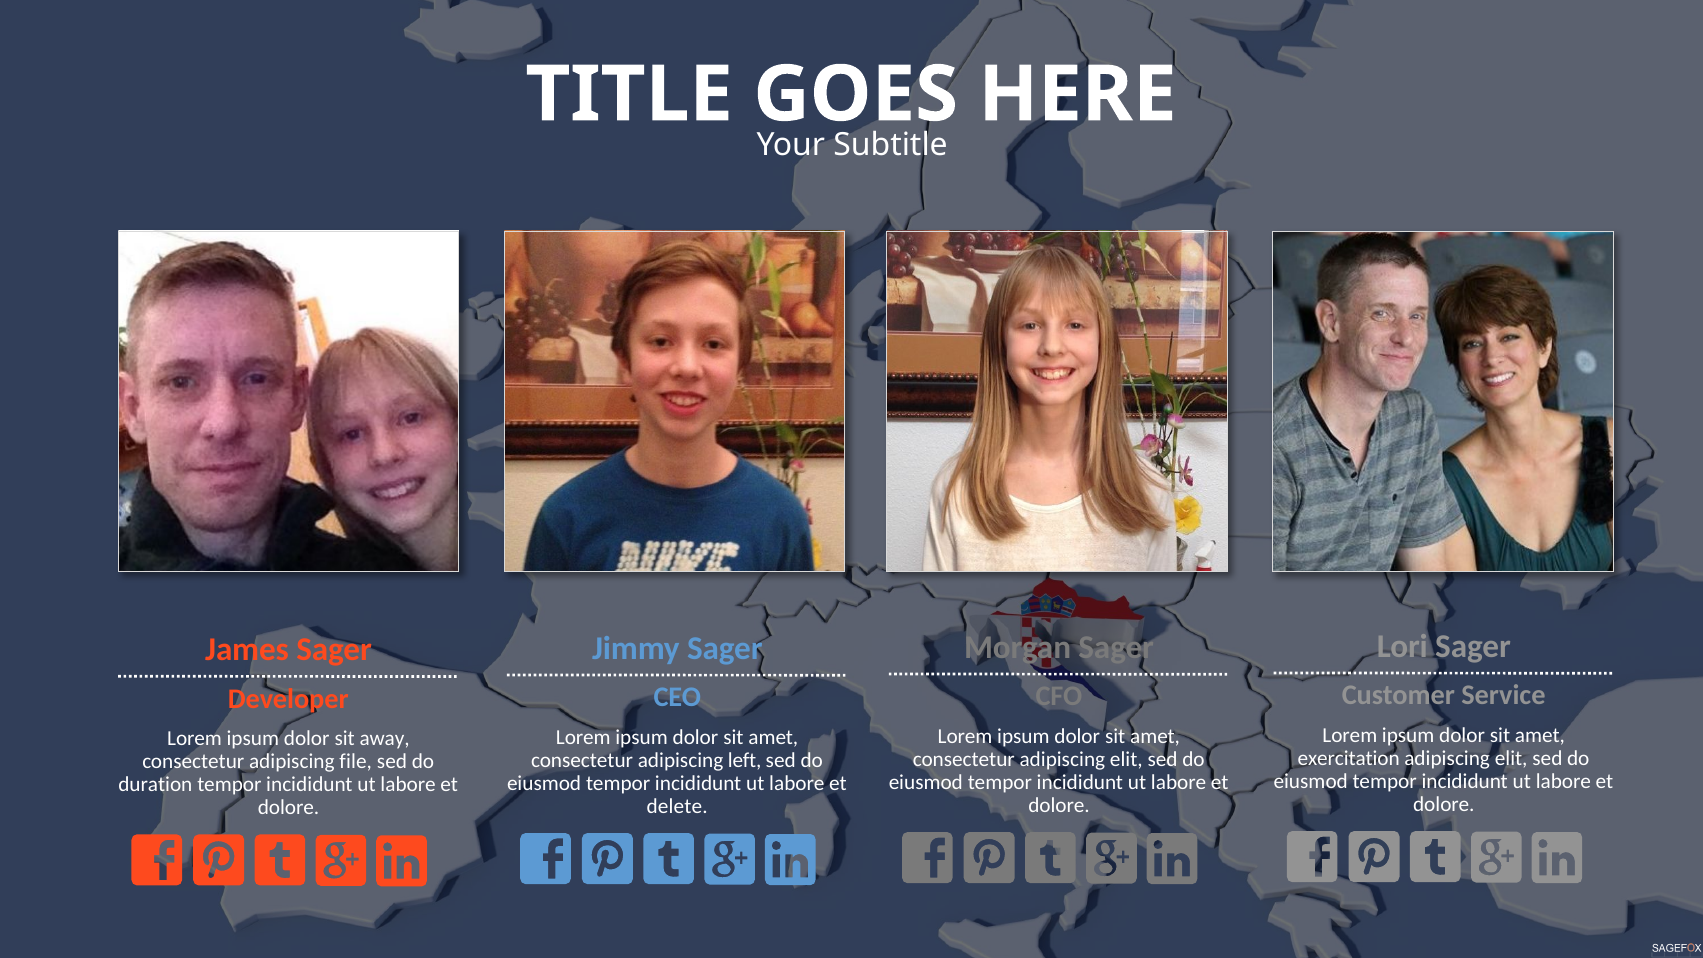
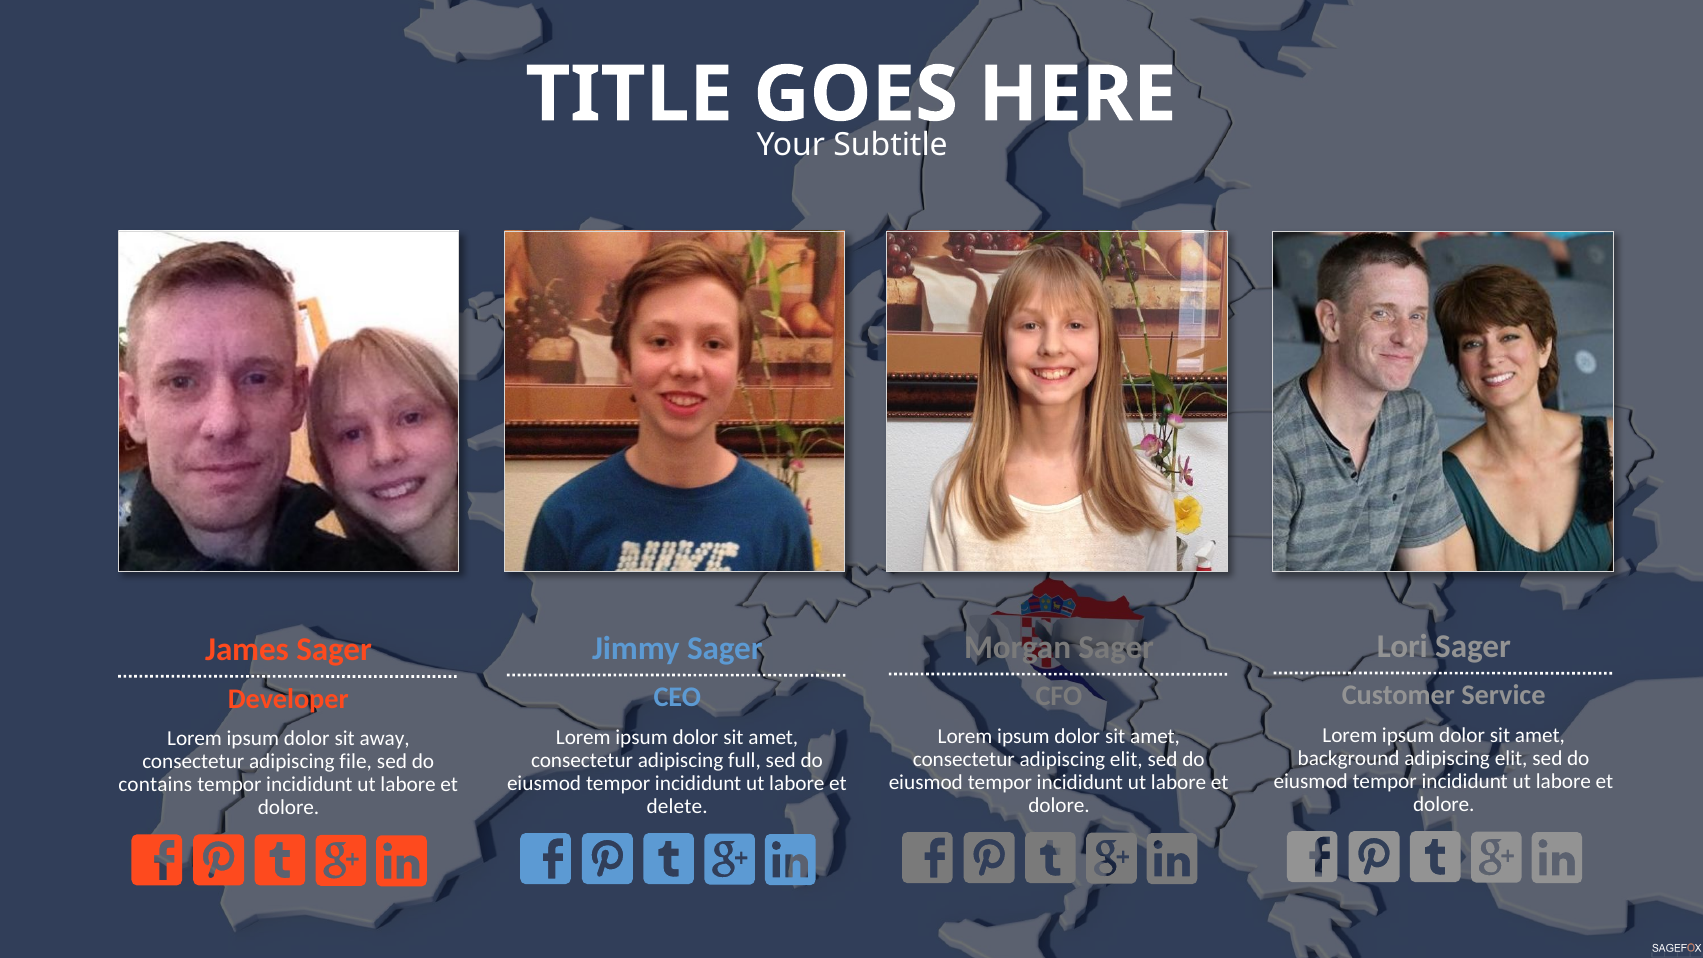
exercitation: exercitation -> background
left: left -> full
duration: duration -> contains
